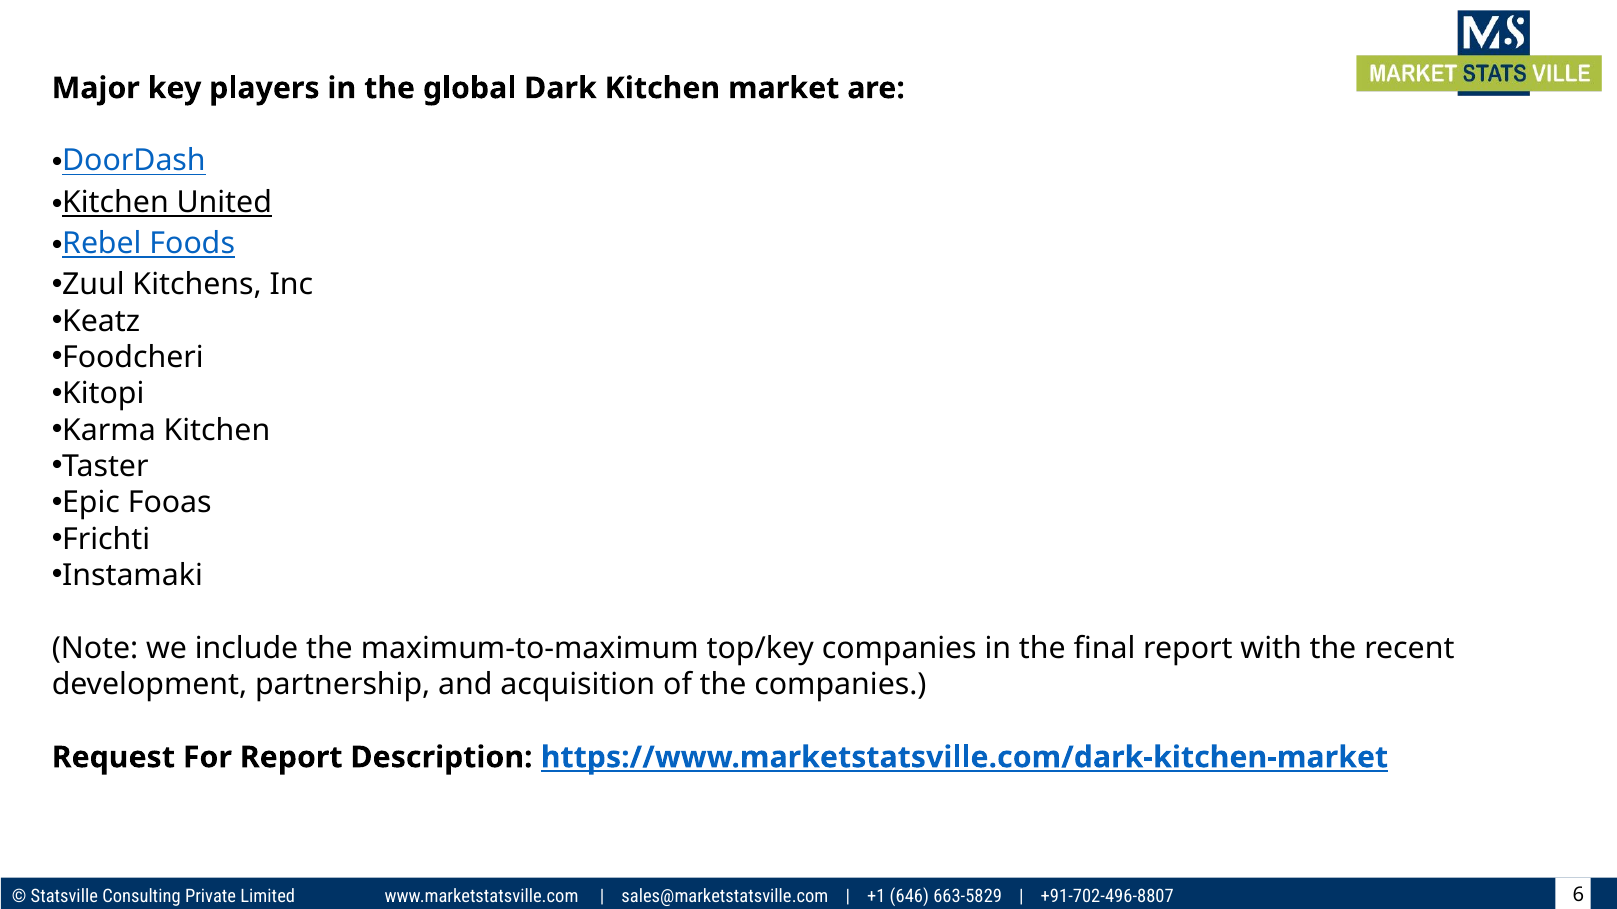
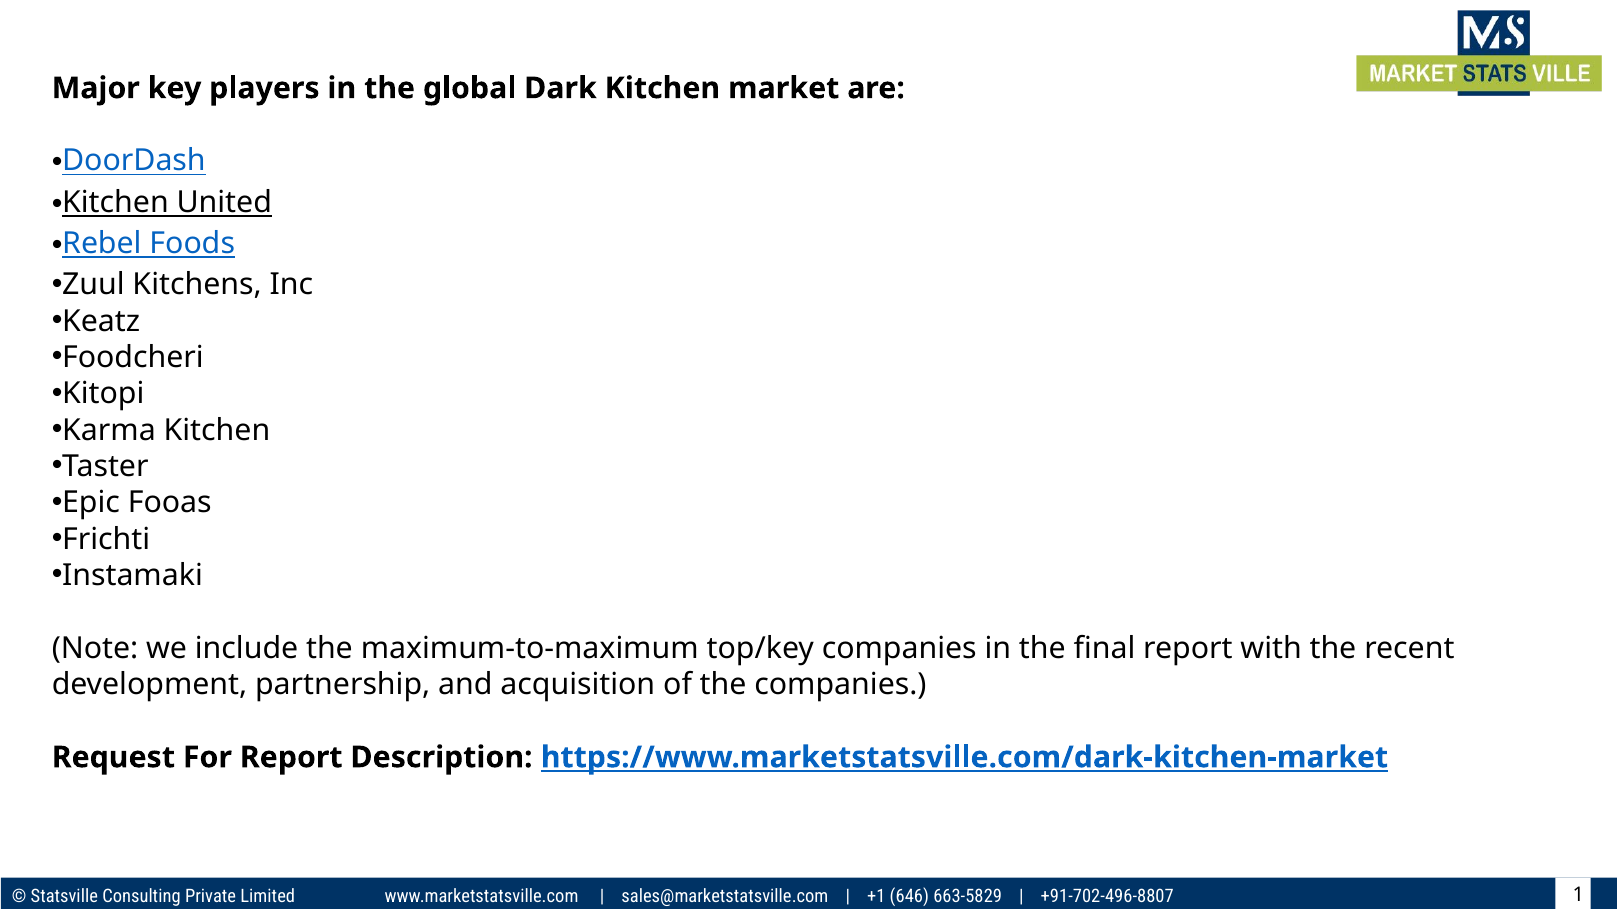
6: 6 -> 1
